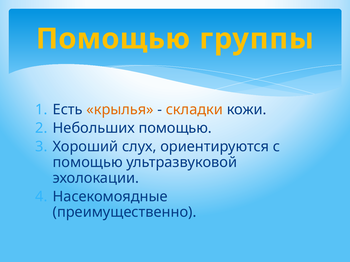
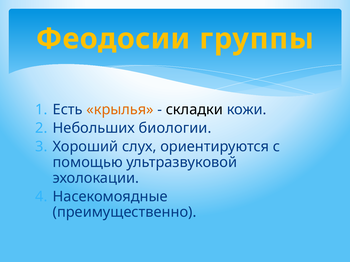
Помощью at (113, 39): Помощью -> Феодосии
складки colour: orange -> black
Небольших помощью: помощью -> биологии
